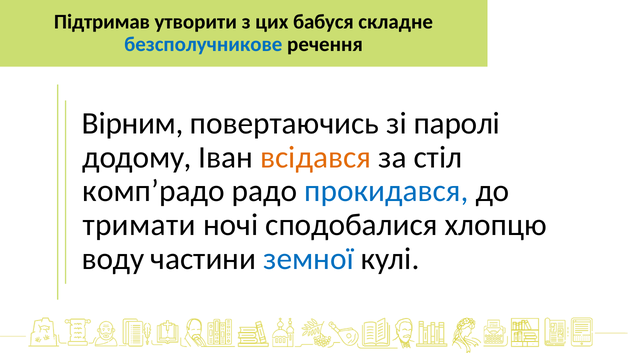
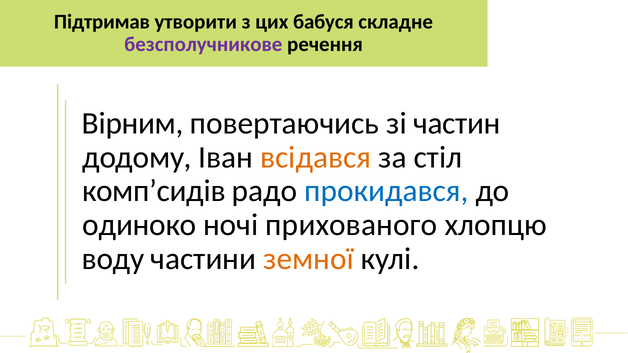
безсполучникове colour: blue -> purple
паролі: паролі -> частин
комп’радо: комп’радо -> комп’сидів
тримати: тримати -> одиноко
сподобалися: сподобалися -> прихованого
земної colour: blue -> orange
